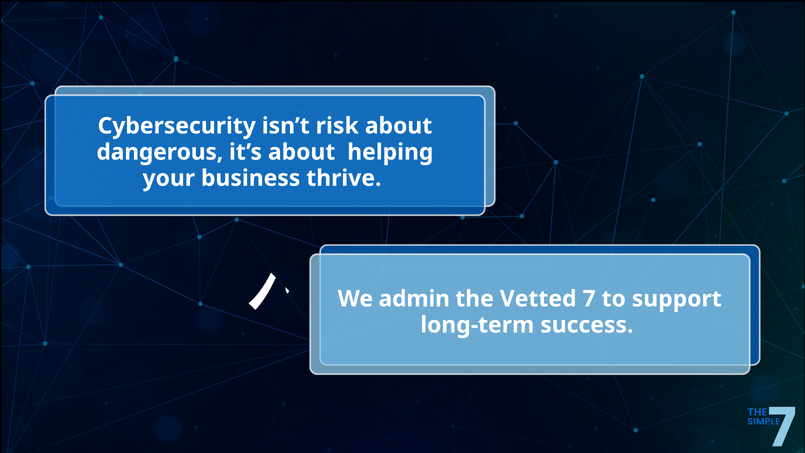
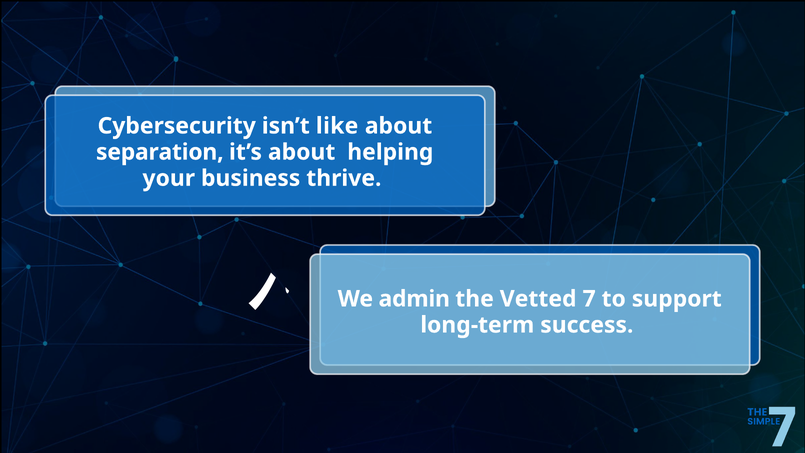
risk: risk -> like
dangerous: dangerous -> separation
